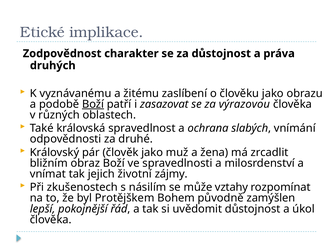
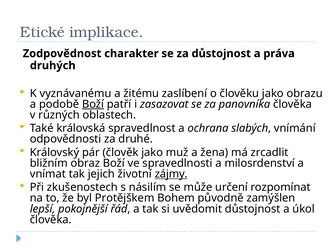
výrazovou: výrazovou -> panovníka
zájmy underline: none -> present
vztahy: vztahy -> určení
